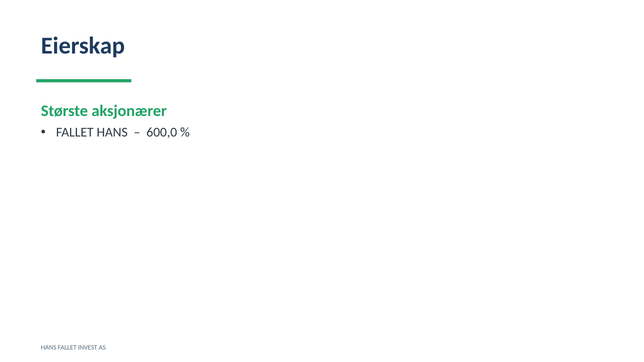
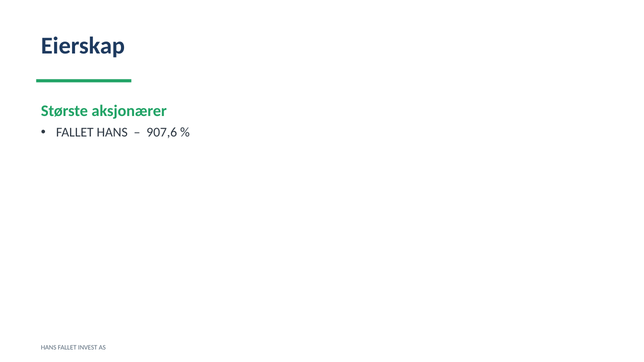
600,0: 600,0 -> 907,6
